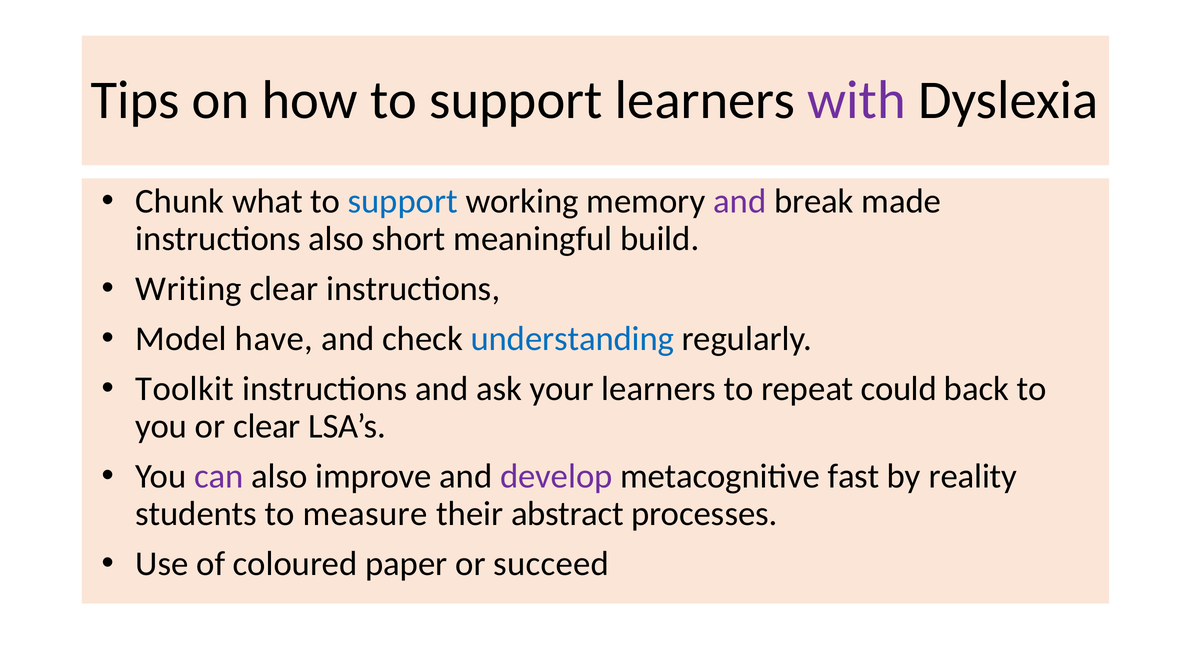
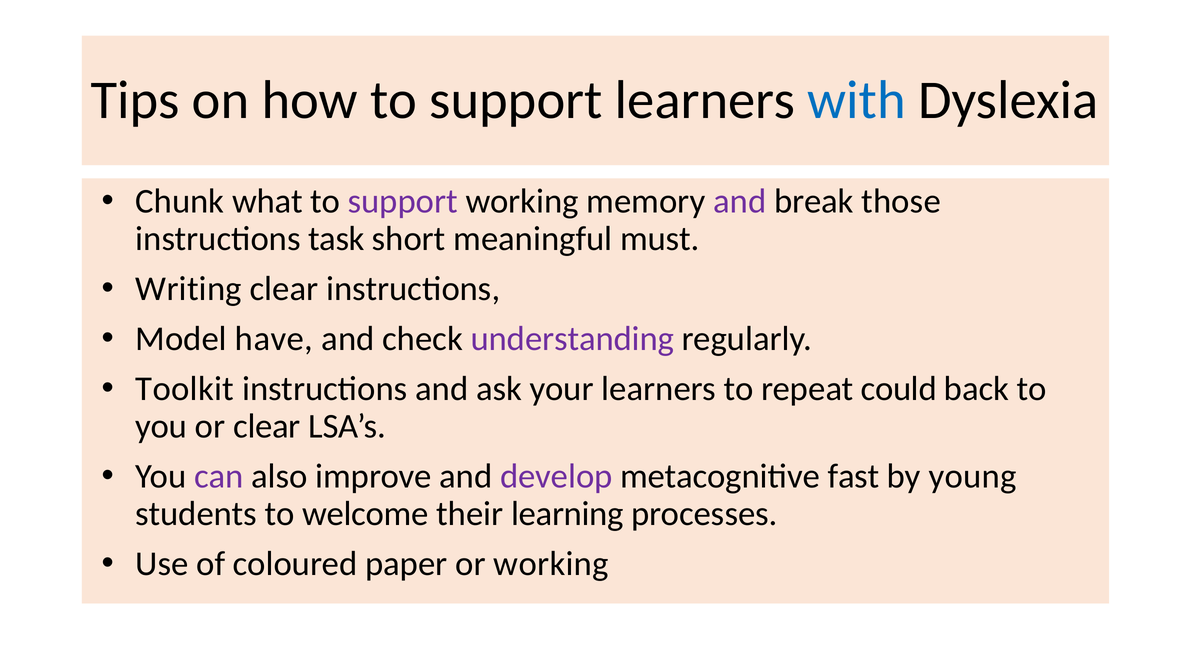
with colour: purple -> blue
support at (403, 201) colour: blue -> purple
made: made -> those
instructions also: also -> task
build: build -> must
understanding colour: blue -> purple
reality: reality -> young
measure: measure -> welcome
abstract: abstract -> learning
or succeed: succeed -> working
